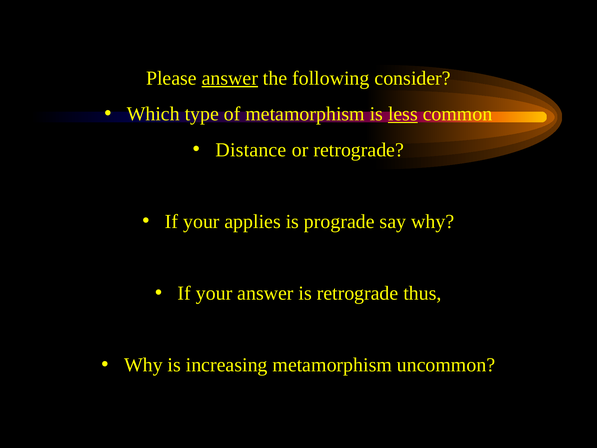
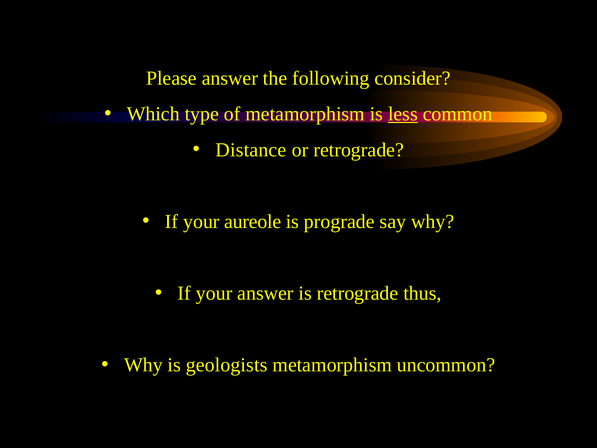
answer at (230, 78) underline: present -> none
applies: applies -> aureole
increasing: increasing -> geologists
